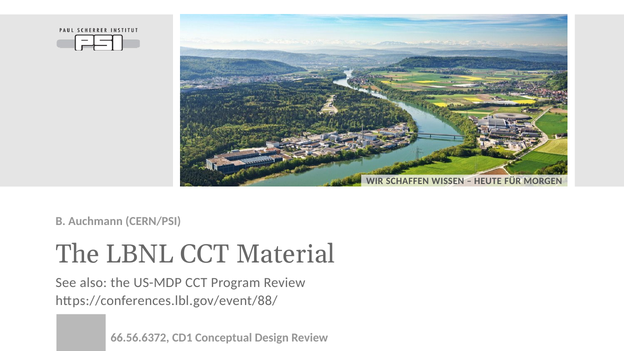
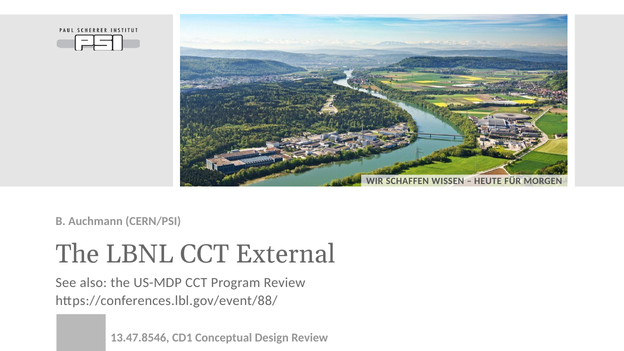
Material: Material -> External
66.56.6372: 66.56.6372 -> 13.47.8546
